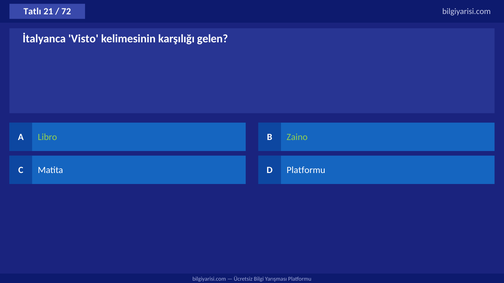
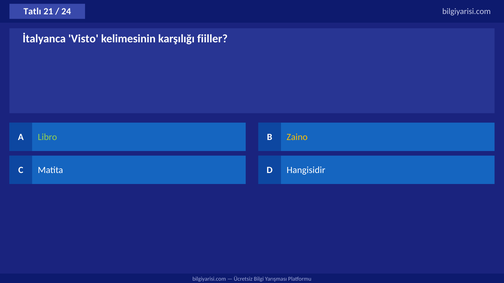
72: 72 -> 24
gelen: gelen -> fiiller
Zaino colour: light green -> yellow
D Platformu: Platformu -> Hangisidir
